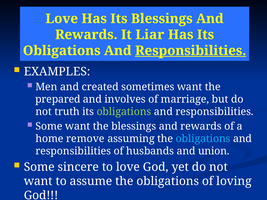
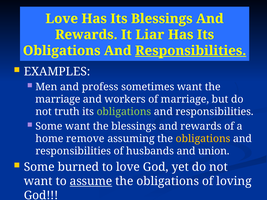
created: created -> profess
prepared at (58, 99): prepared -> marriage
involves: involves -> workers
obligations at (203, 139) colour: light blue -> yellow
sincere: sincere -> burned
assume underline: none -> present
